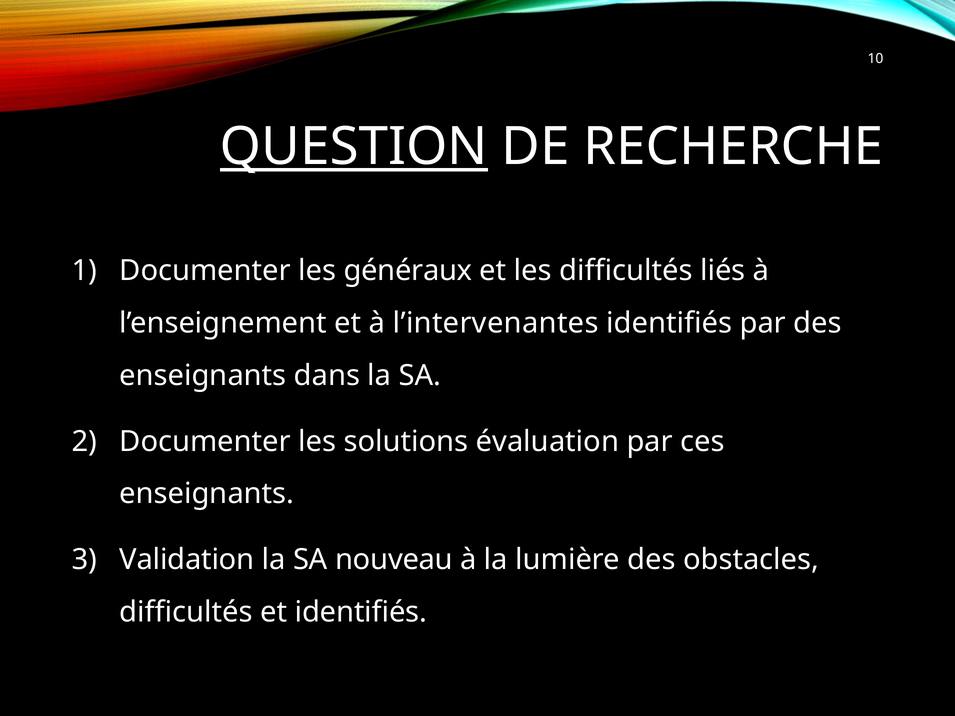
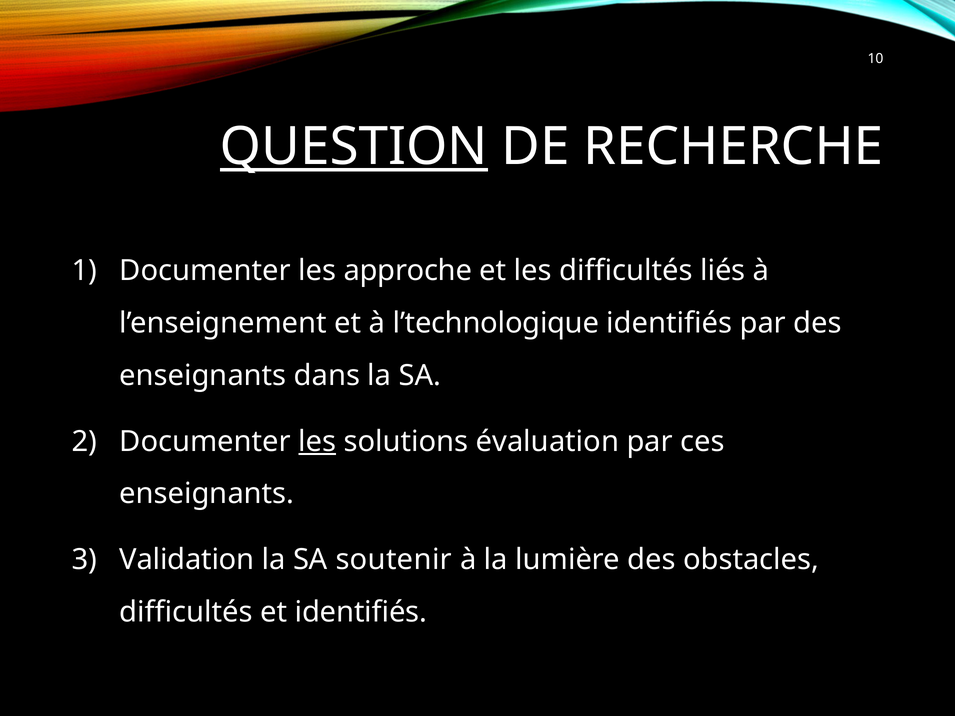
généraux: généraux -> approche
l’intervenantes: l’intervenantes -> l’technologique
les at (317, 442) underline: none -> present
nouveau: nouveau -> soutenir
